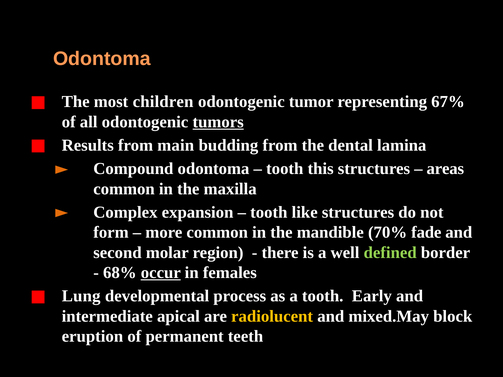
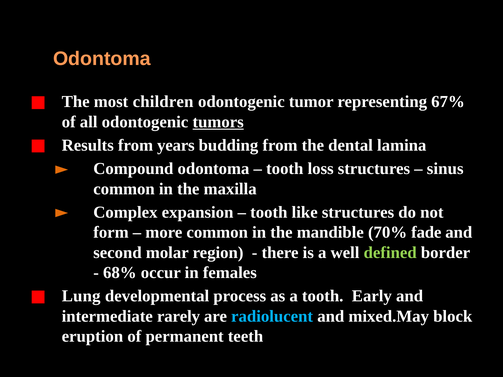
main: main -> years
this: this -> loss
areas: areas -> sinus
occur underline: present -> none
apical: apical -> rarely
radiolucent colour: yellow -> light blue
